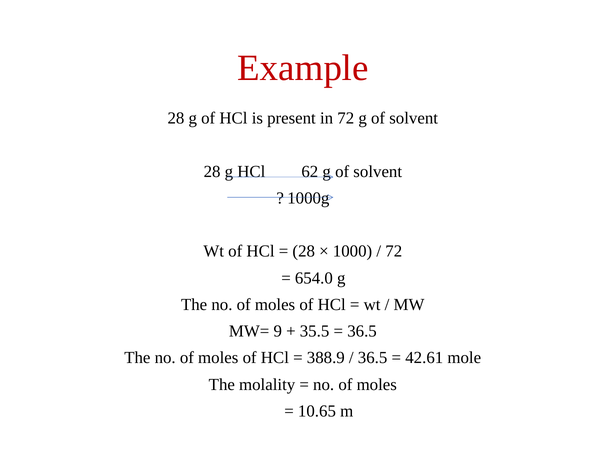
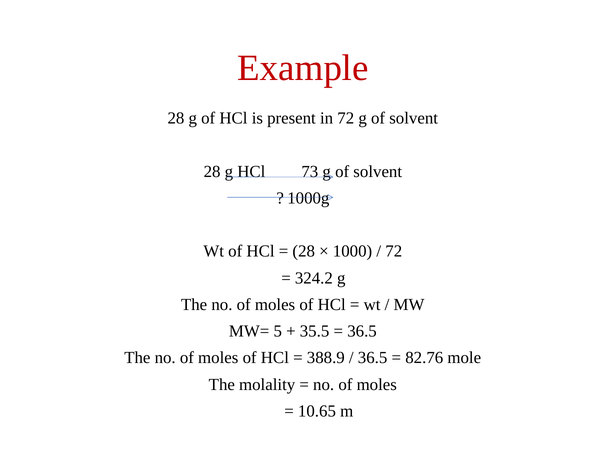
62: 62 -> 73
654.0: 654.0 -> 324.2
9: 9 -> 5
42.61: 42.61 -> 82.76
